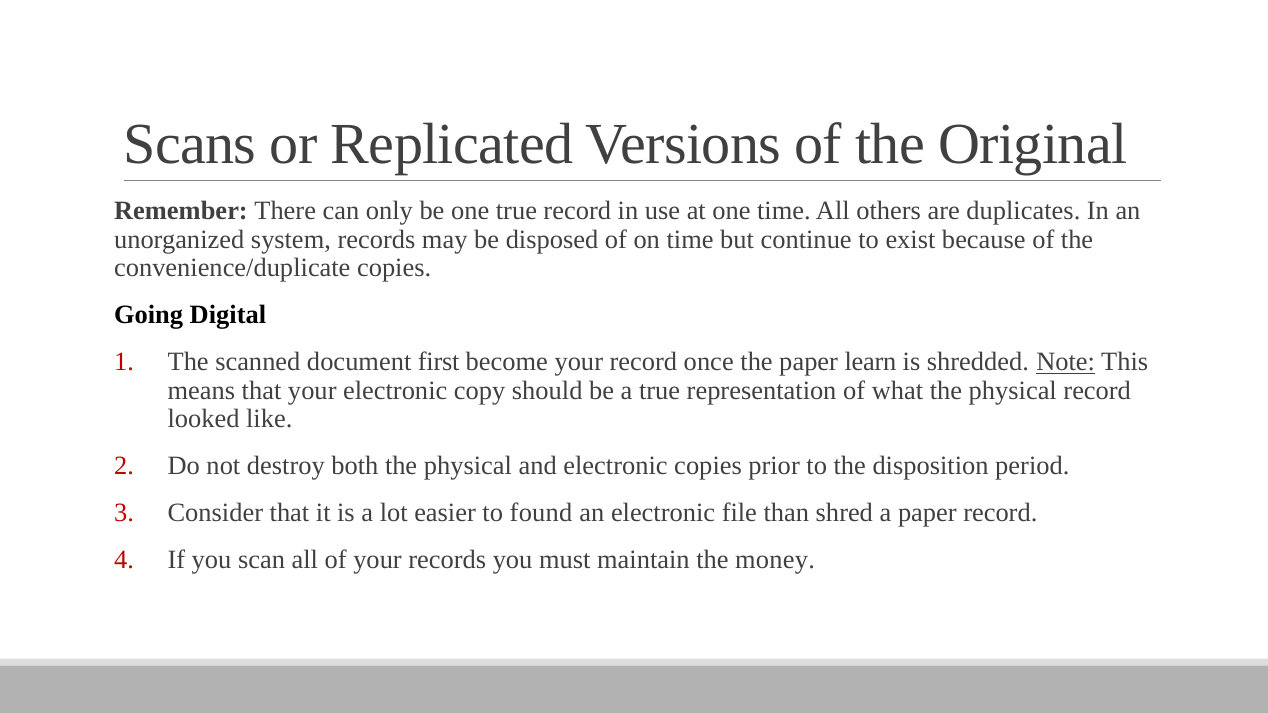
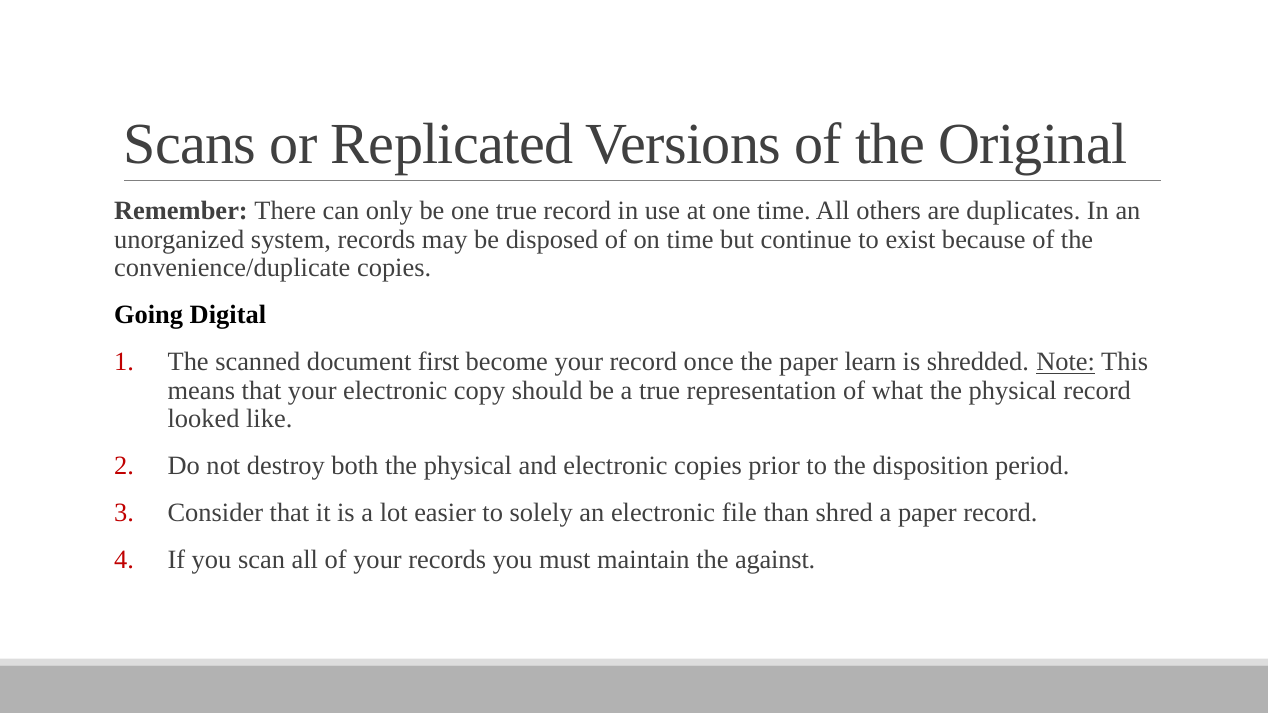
found: found -> solely
money: money -> against
